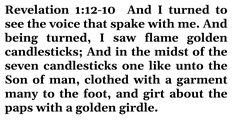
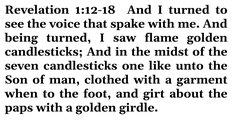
1:12-10: 1:12-10 -> 1:12-18
many: many -> when
